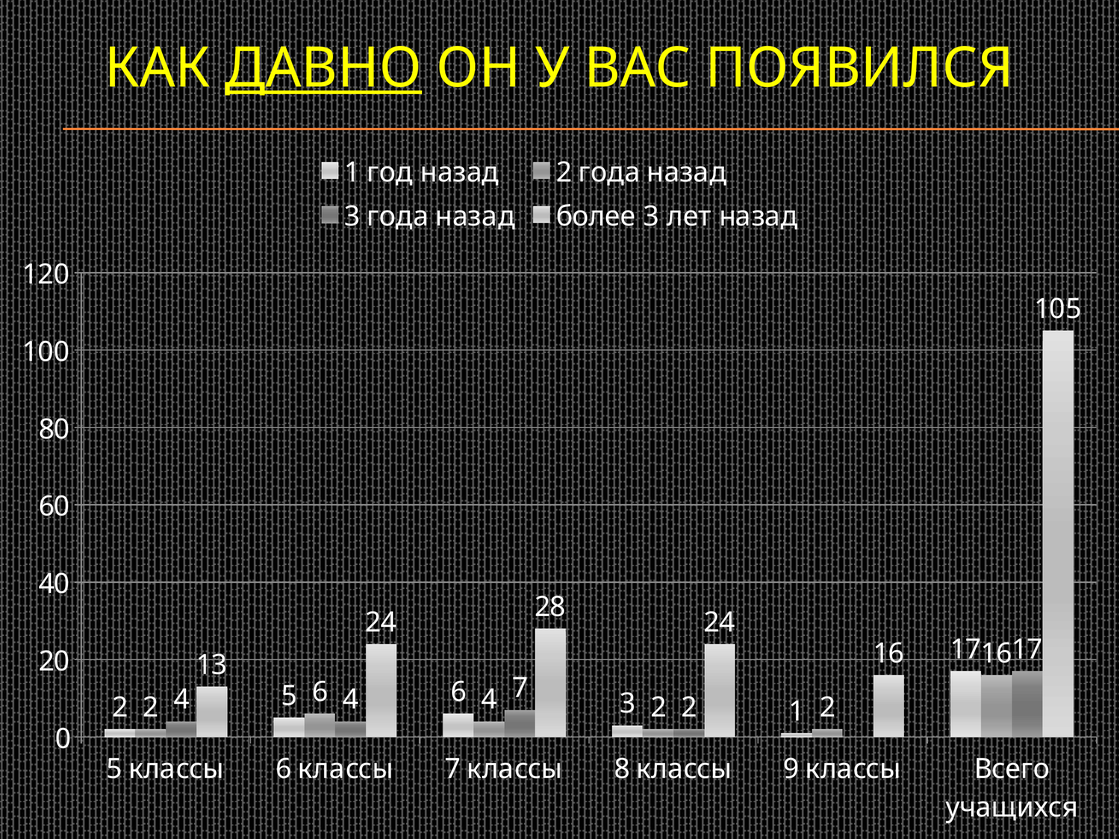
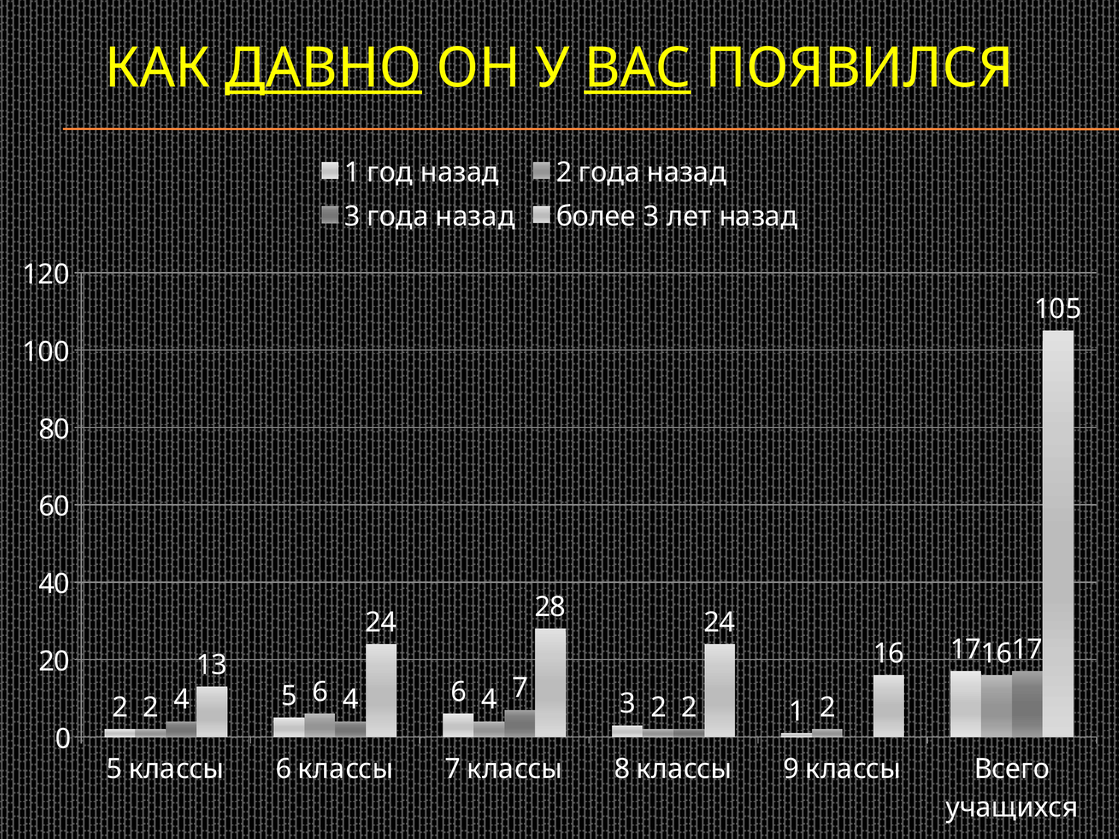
ВАС underline: none -> present
